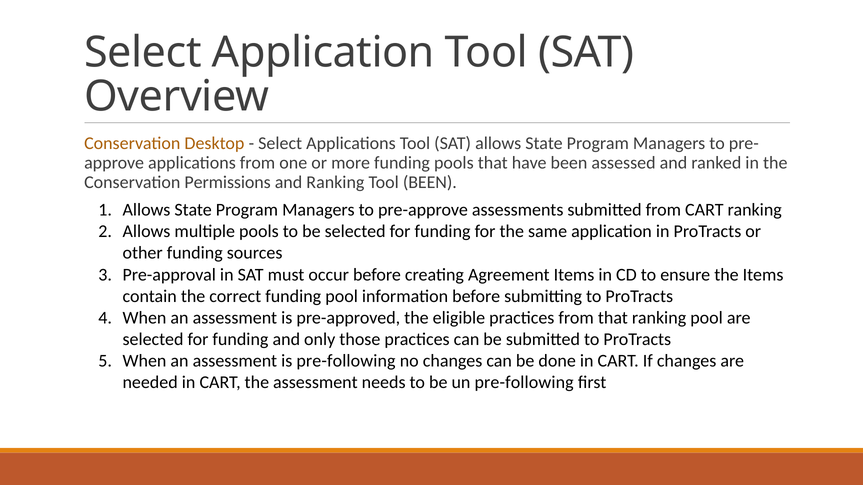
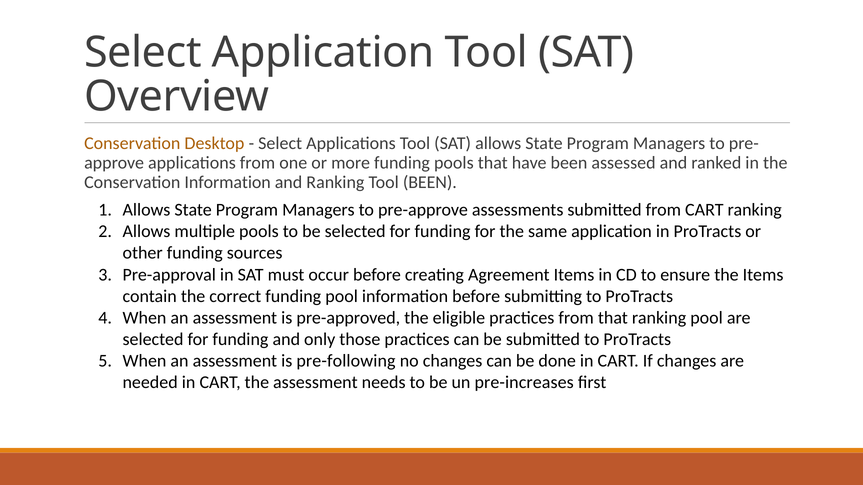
Conservation Permissions: Permissions -> Information
un pre-following: pre-following -> pre-increases
